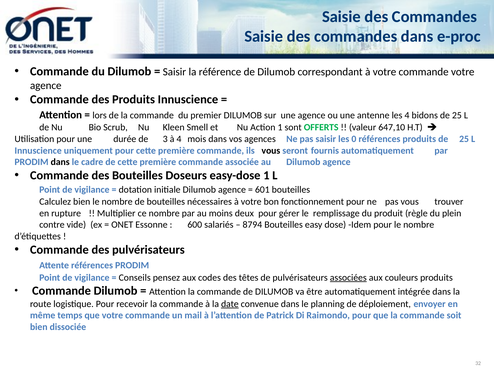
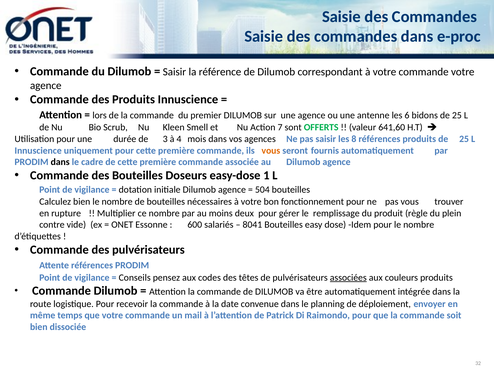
les 4: 4 -> 6
Action 1: 1 -> 7
647,10: 647,10 -> 641,60
0: 0 -> 8
vous at (271, 150) colour: black -> orange
601: 601 -> 504
8794: 8794 -> 8041
date underline: present -> none
